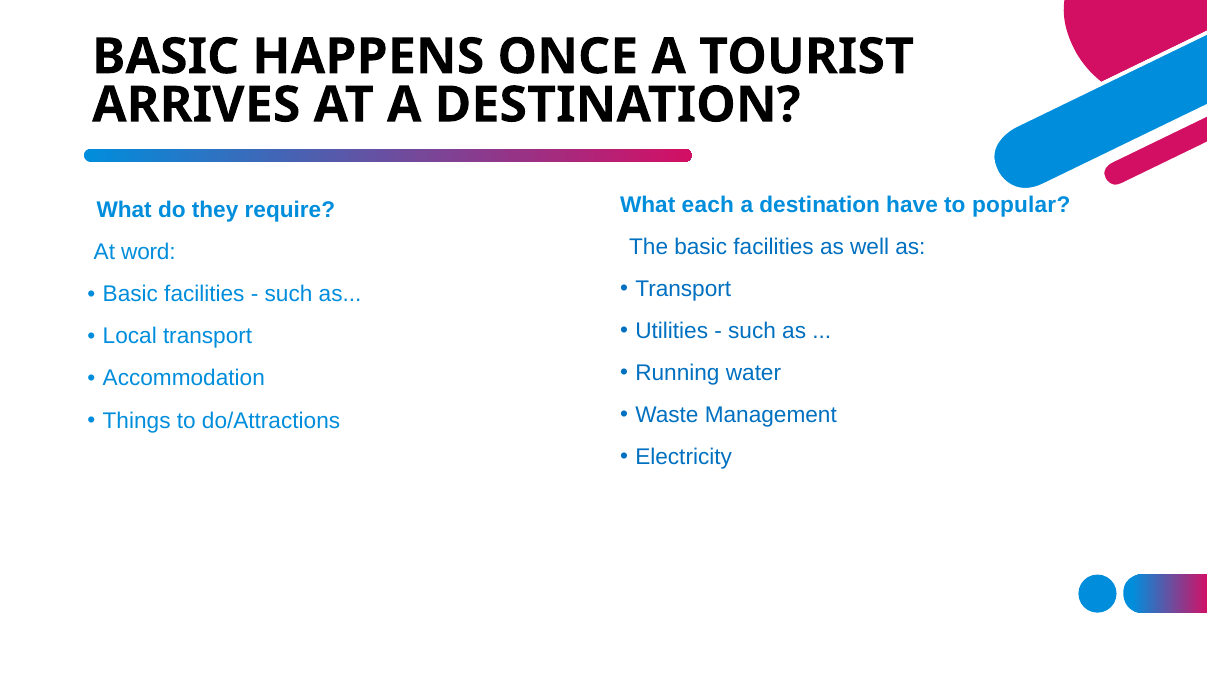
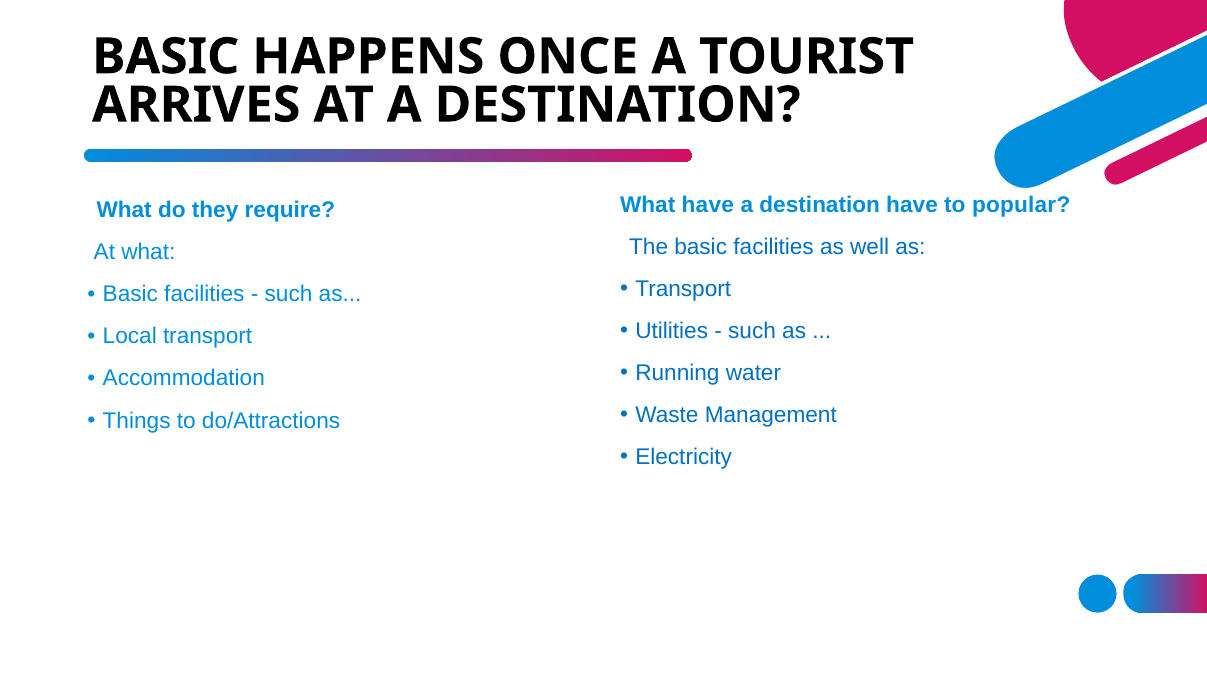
What each: each -> have
At word: word -> what
